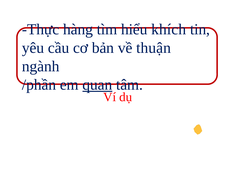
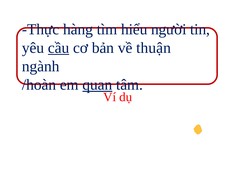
khích: khích -> người
cầu underline: none -> present
/phần: /phần -> /hoàn
